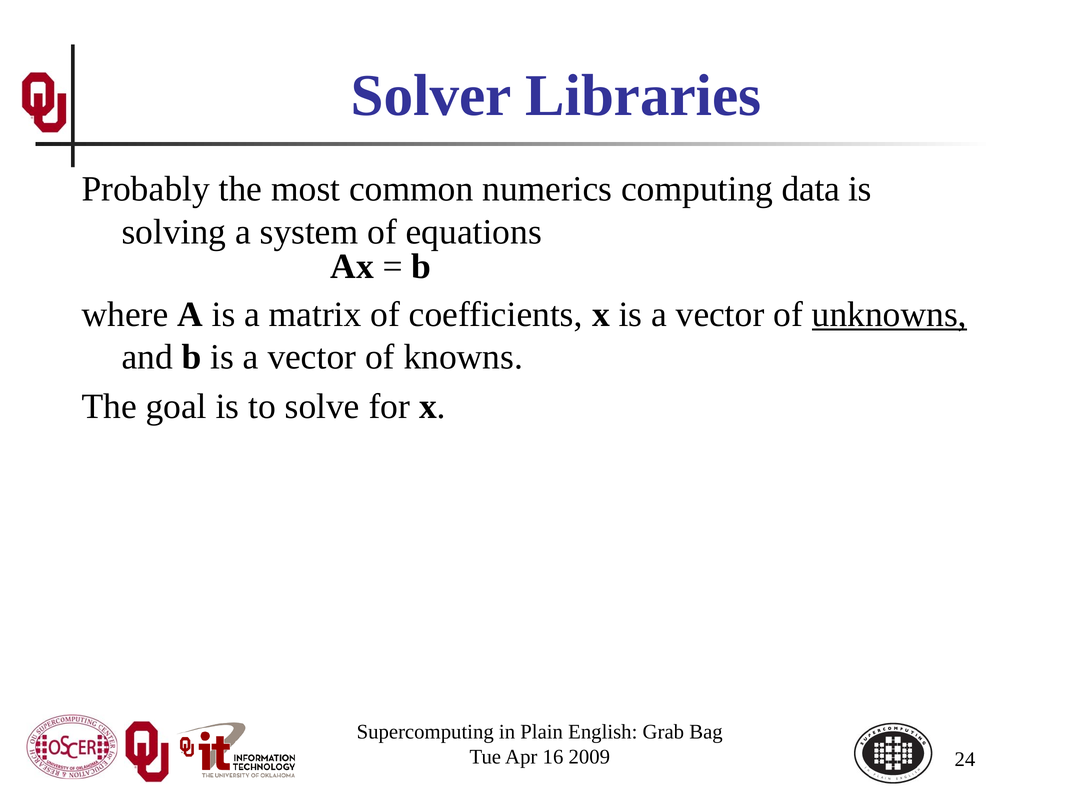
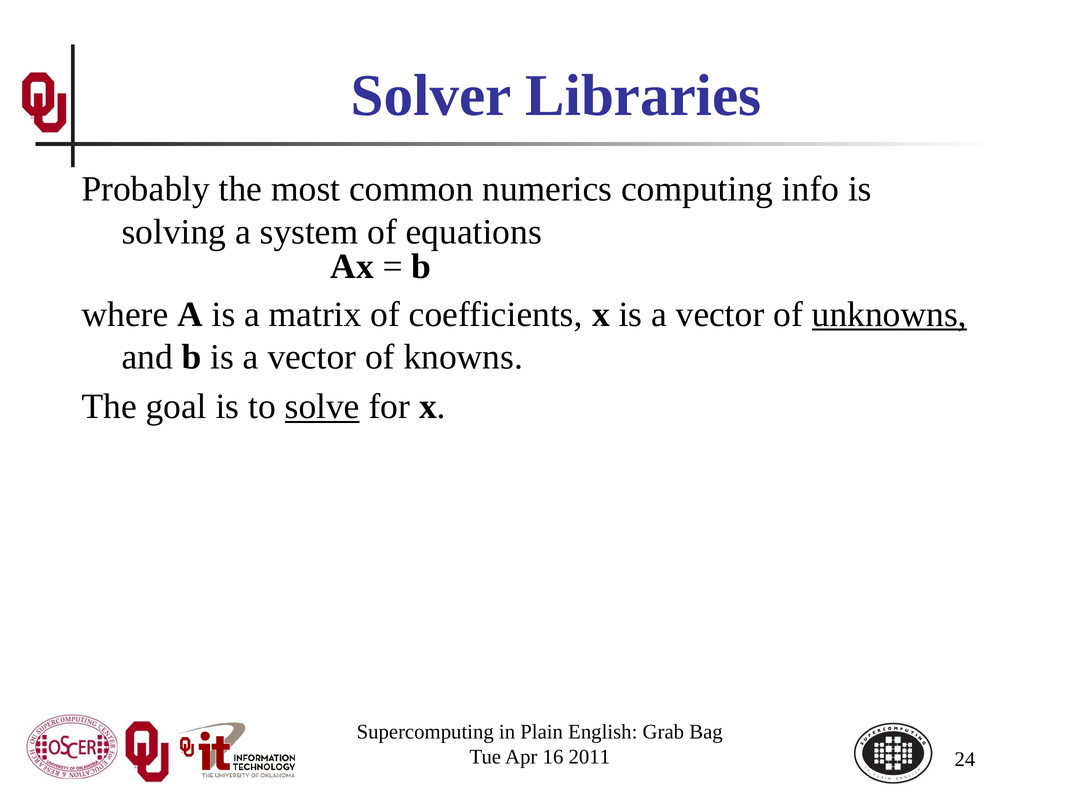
data: data -> info
solve underline: none -> present
2009: 2009 -> 2011
